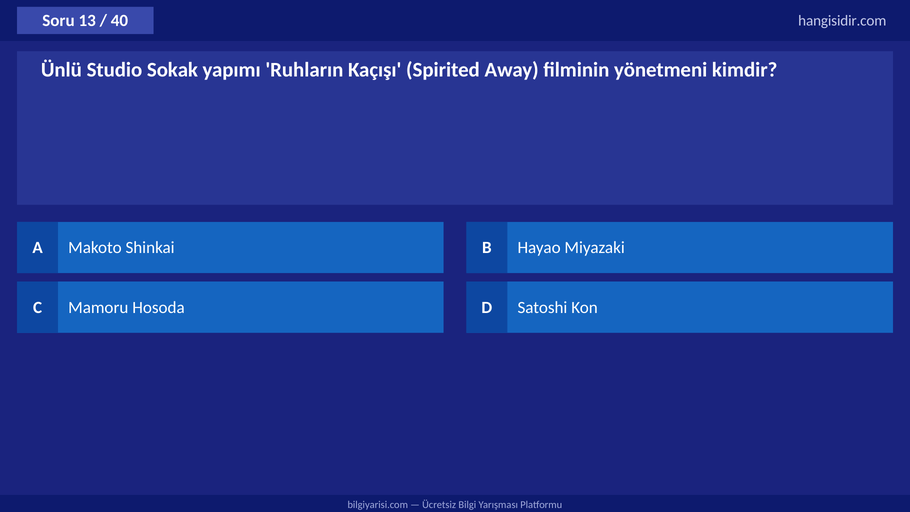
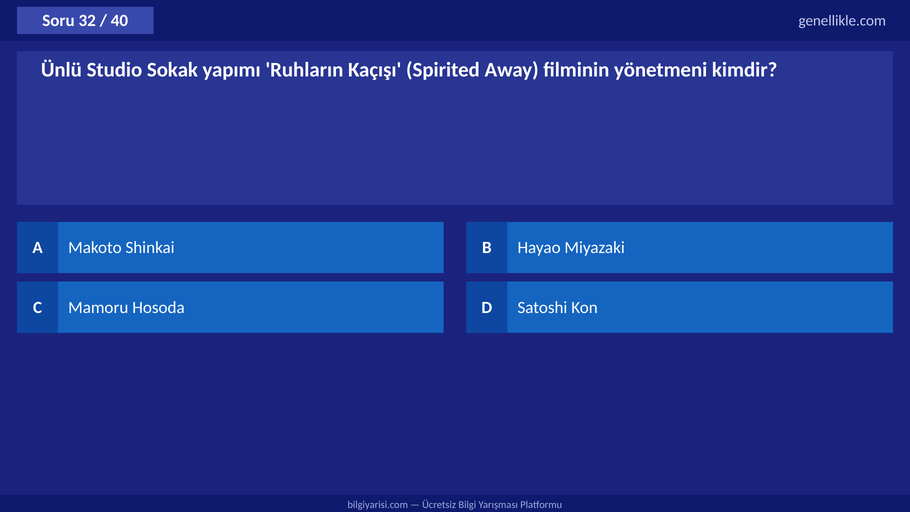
13: 13 -> 32
hangisidir.com: hangisidir.com -> genellikle.com
